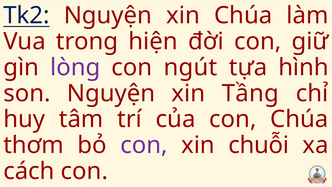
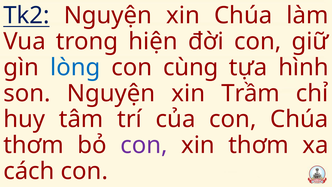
lòng colour: purple -> blue
ngút: ngút -> cùng
Tầng: Tầng -> Trầm
xin chuỗi: chuỗi -> thơm
